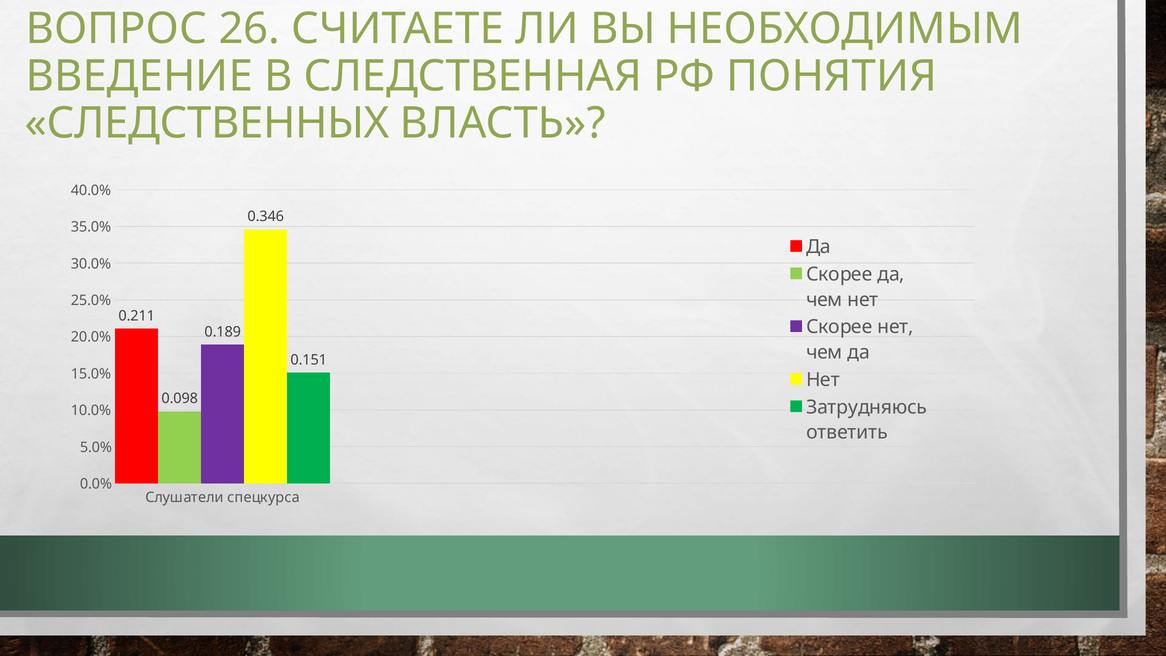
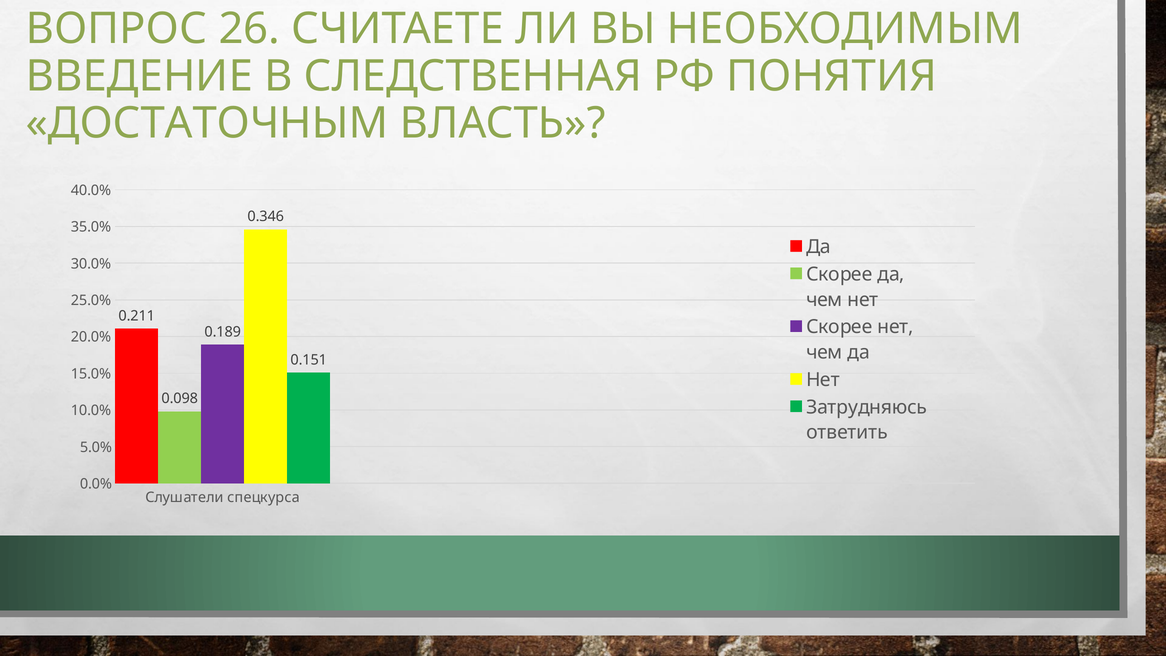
СЛЕДСТВЕННЫХ: СЛЕДСТВЕННЫХ -> ДОСТАТОЧНЫМ
